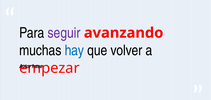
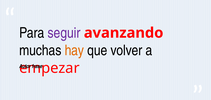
hay colour: blue -> orange
